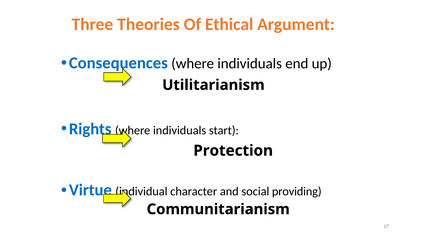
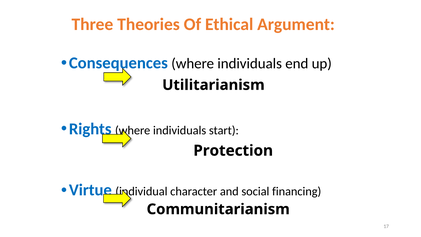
providing: providing -> financing
